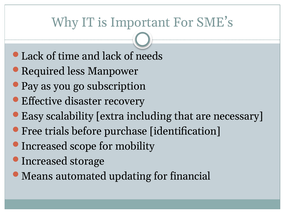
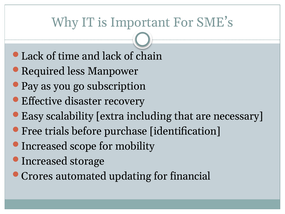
needs: needs -> chain
Means: Means -> Crores
